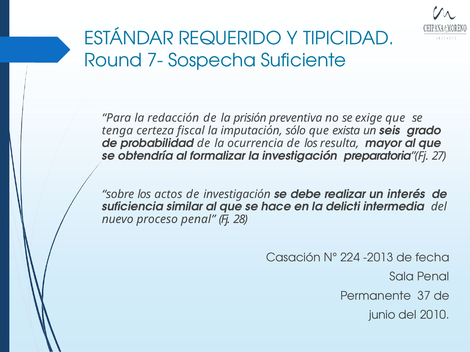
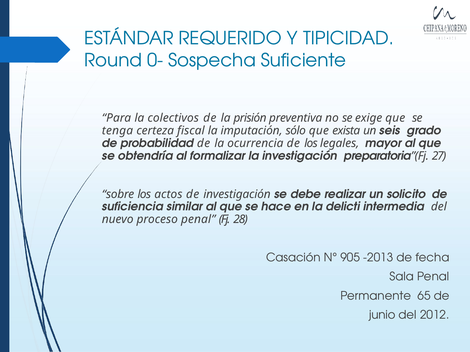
7-: 7- -> 0-
redacción: redacción -> colectivos
resulta: resulta -> legales
interés: interés -> solicito
224: 224 -> 905
37: 37 -> 65
2010: 2010 -> 2012
